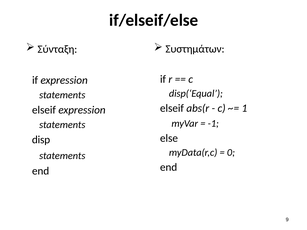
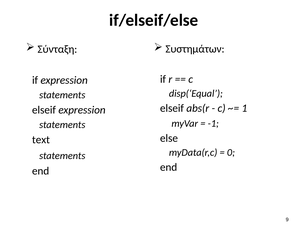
disp: disp -> text
